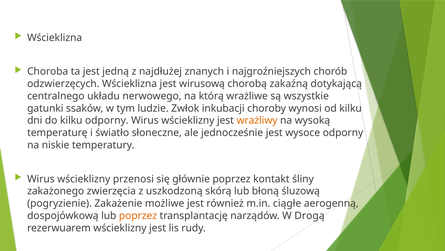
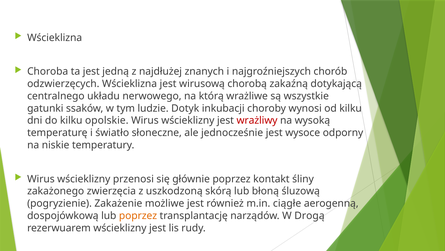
Zwłok: Zwłok -> Dotyk
kilku odporny: odporny -> opolskie
wrażliwy colour: orange -> red
